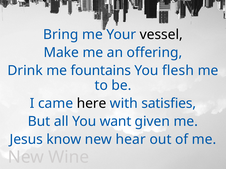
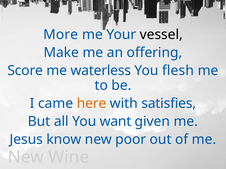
Bring: Bring -> More
Drink: Drink -> Score
fountains: fountains -> waterless
here colour: black -> orange
hear: hear -> poor
